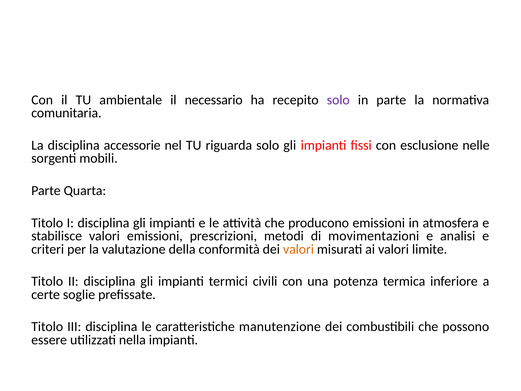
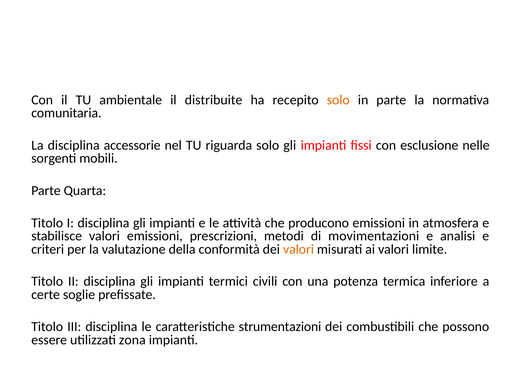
necessario: necessario -> distribuite
solo at (338, 100) colour: purple -> orange
manutenzione: manutenzione -> strumentazioni
nella: nella -> zona
